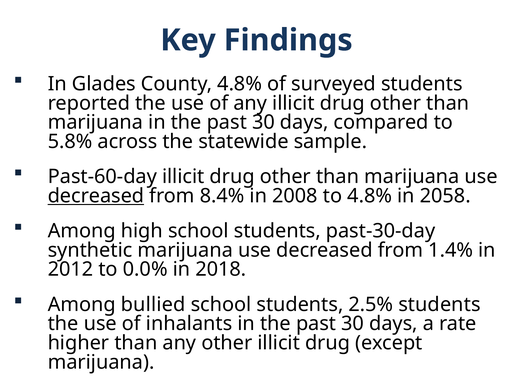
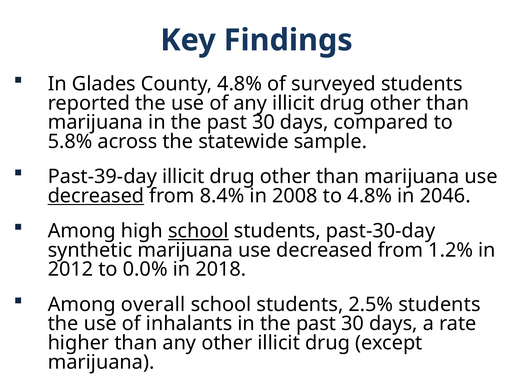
Past-60-day: Past-60-day -> Past-39-day
2058: 2058 -> 2046
school at (198, 231) underline: none -> present
1.4%: 1.4% -> 1.2%
bullied: bullied -> overall
